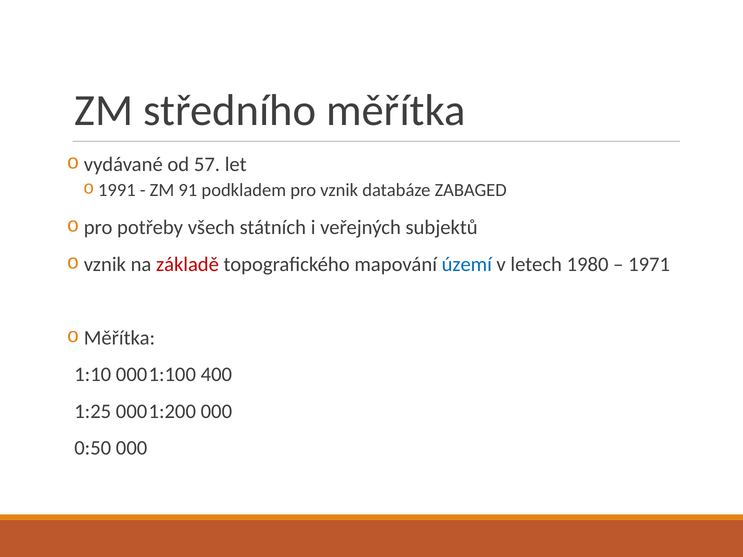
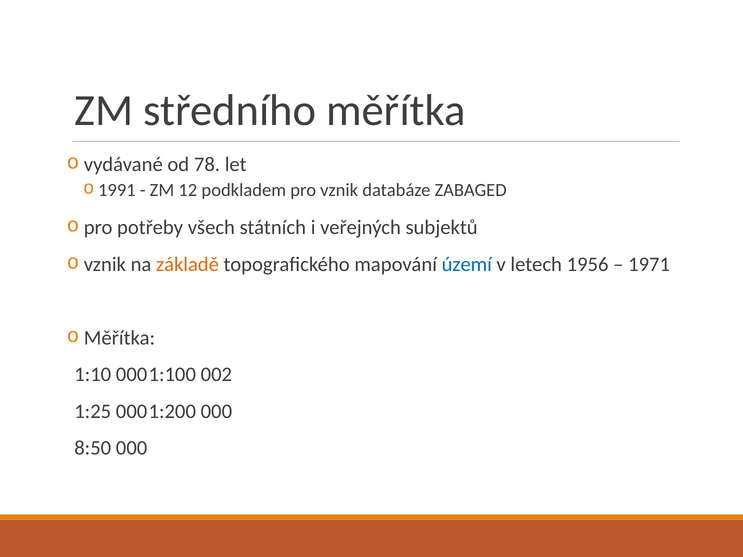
57: 57 -> 78
91: 91 -> 12
základě colour: red -> orange
1980: 1980 -> 1956
400: 400 -> 002
0:50: 0:50 -> 8:50
